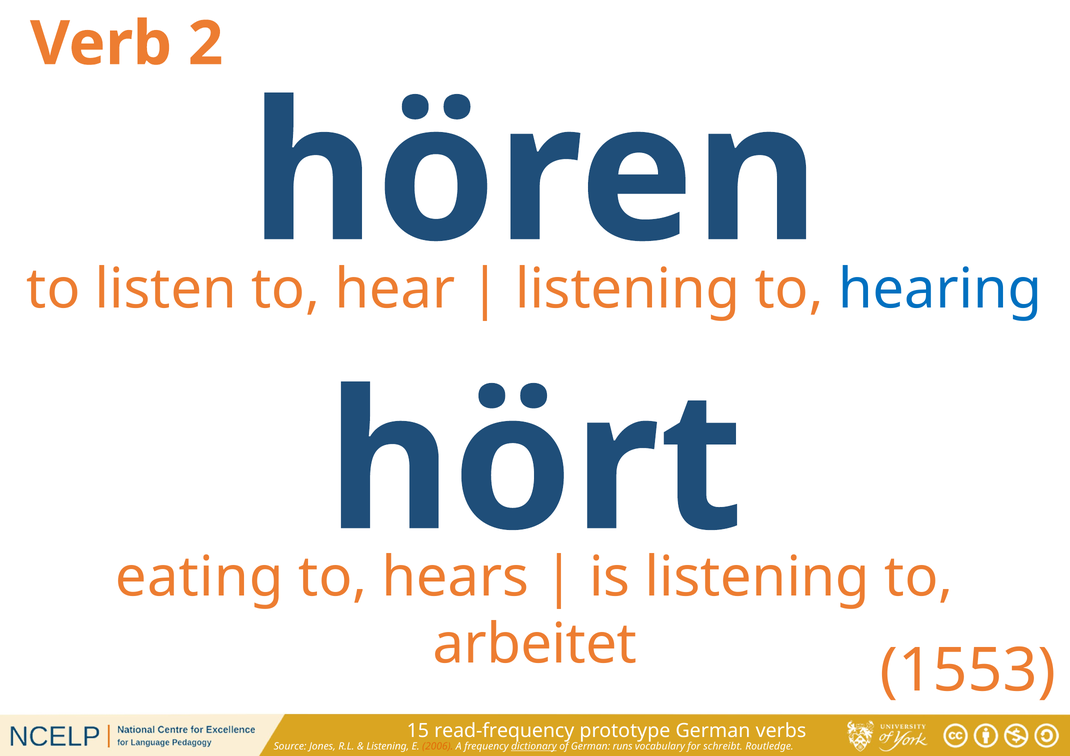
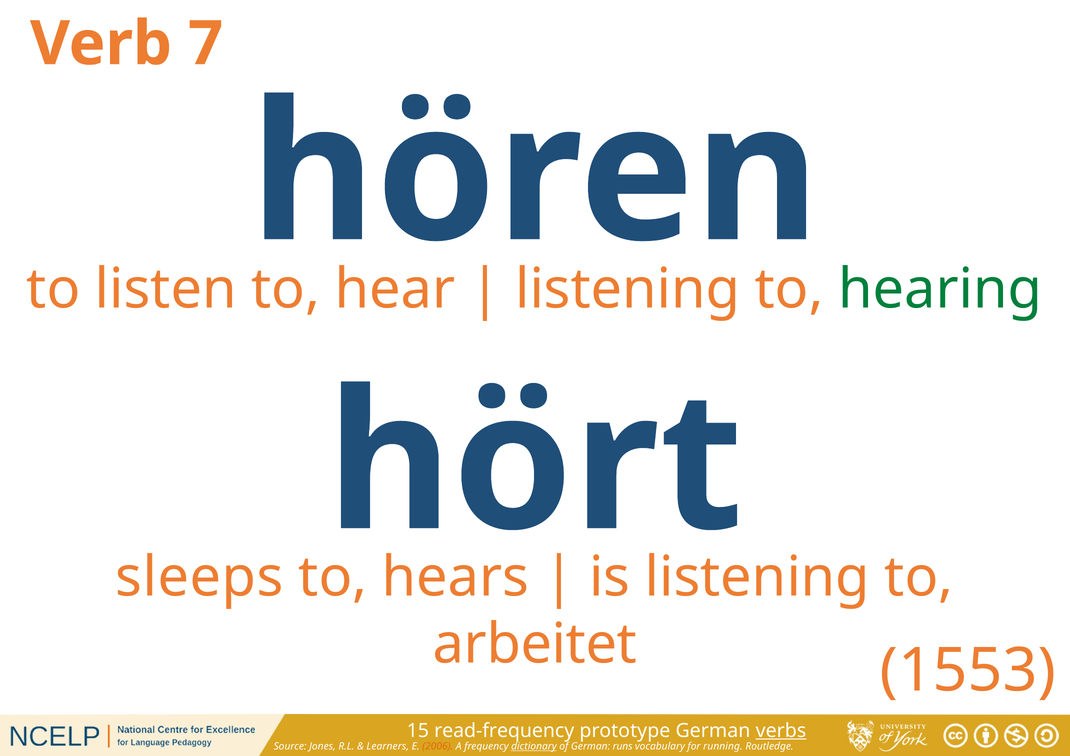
2: 2 -> 7
hearing colour: blue -> green
eating: eating -> sleeps
verbs underline: none -> present
Listening at (388, 747): Listening -> Learners
schreibt: schreibt -> running
